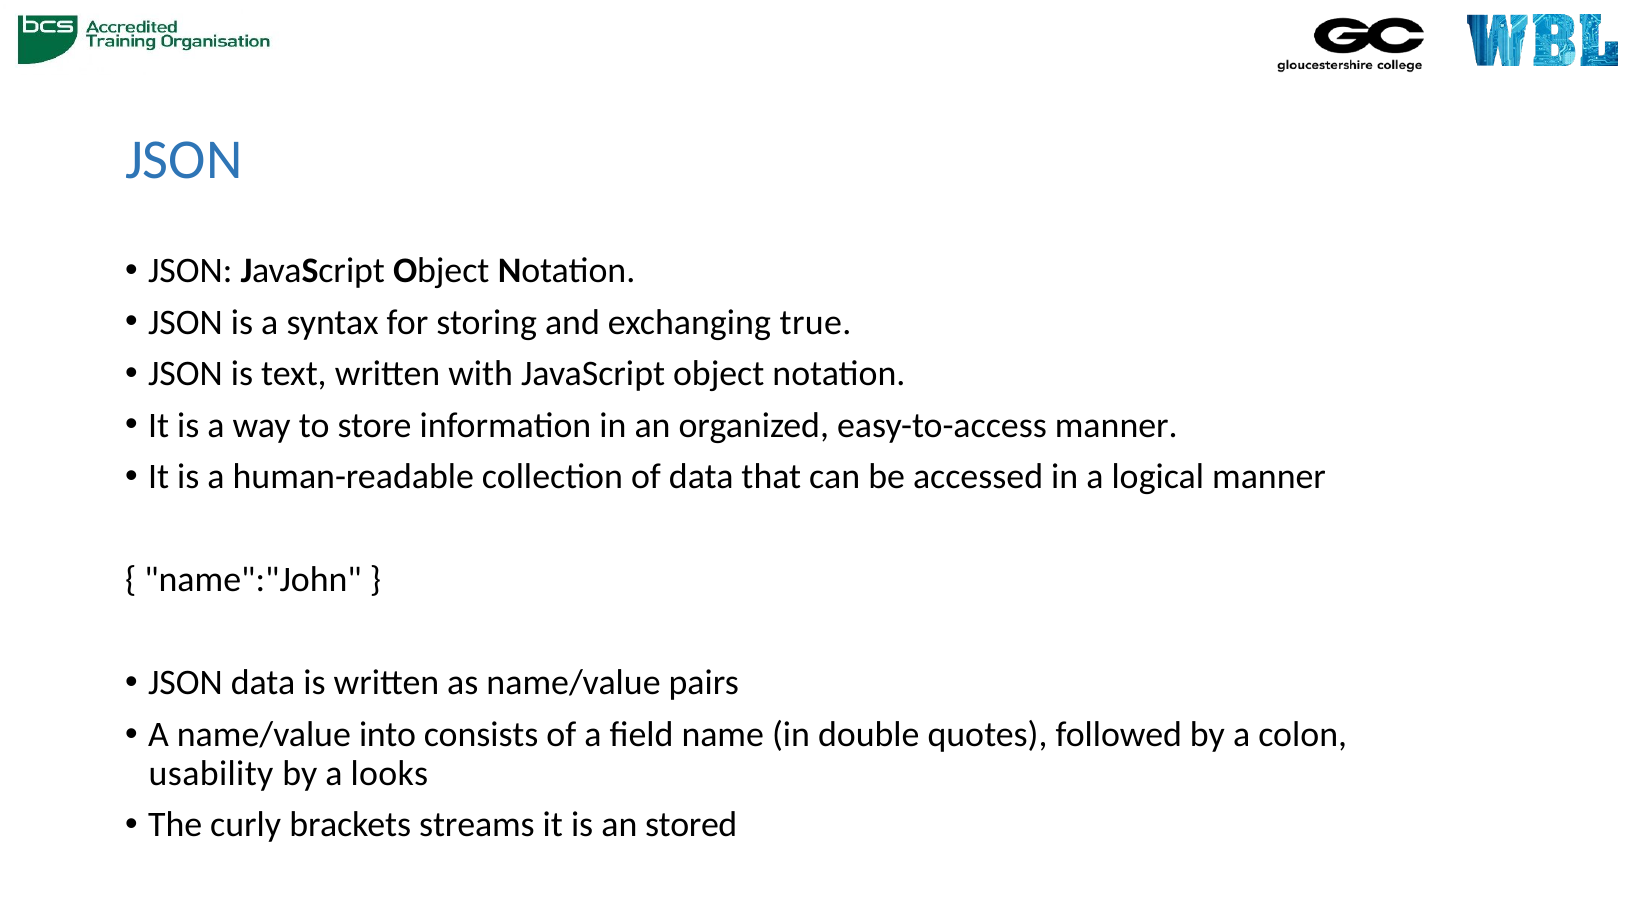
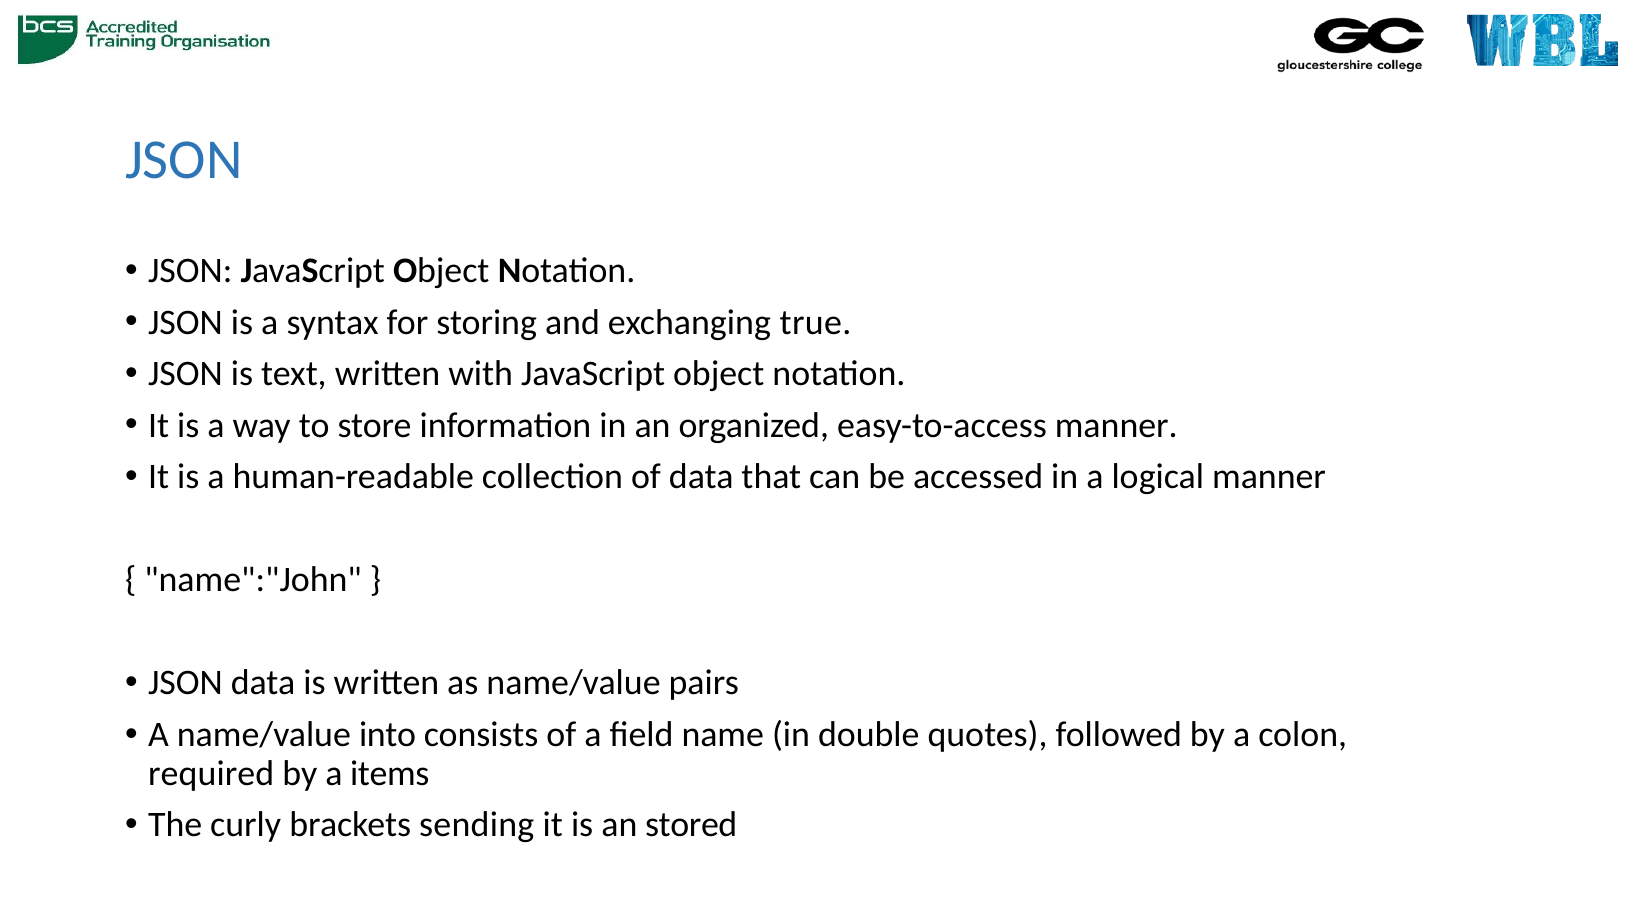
usability: usability -> required
looks: looks -> items
streams: streams -> sending
